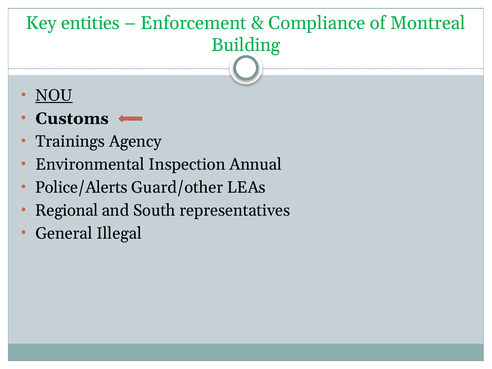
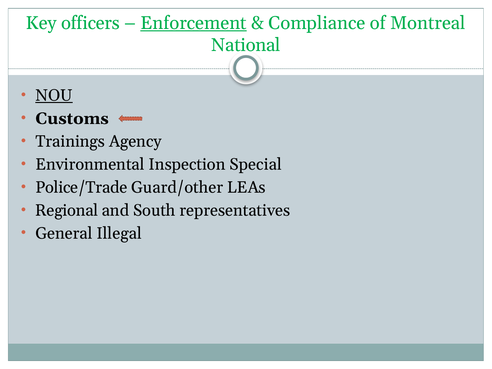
entities: entities -> officers
Enforcement underline: none -> present
Building: Building -> National
Annual: Annual -> Special
Police/Alerts: Police/Alerts -> Police/Trade
